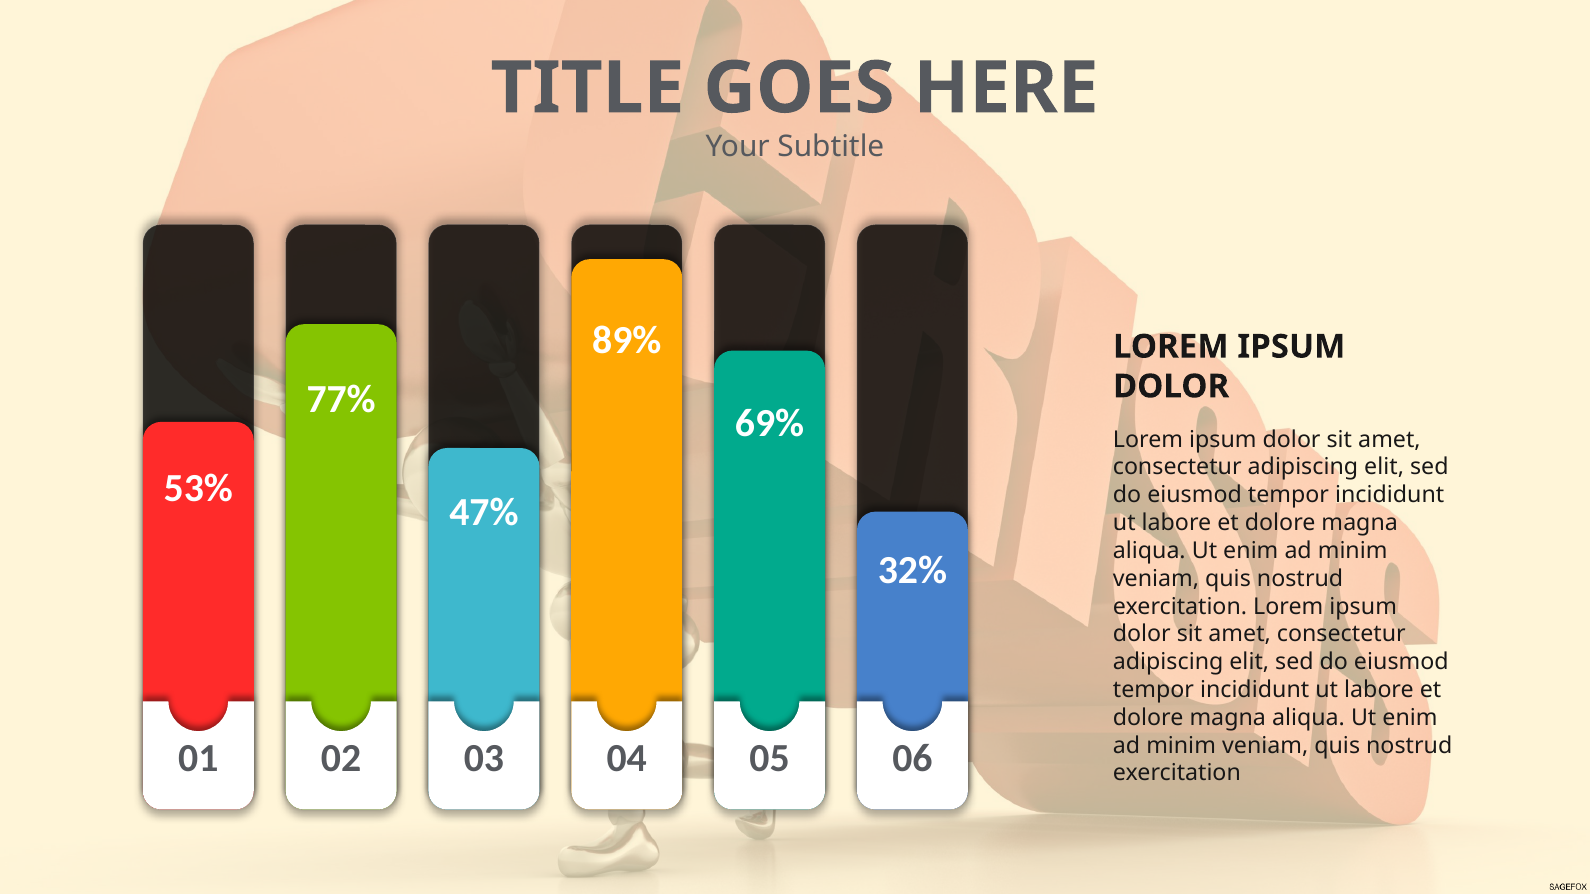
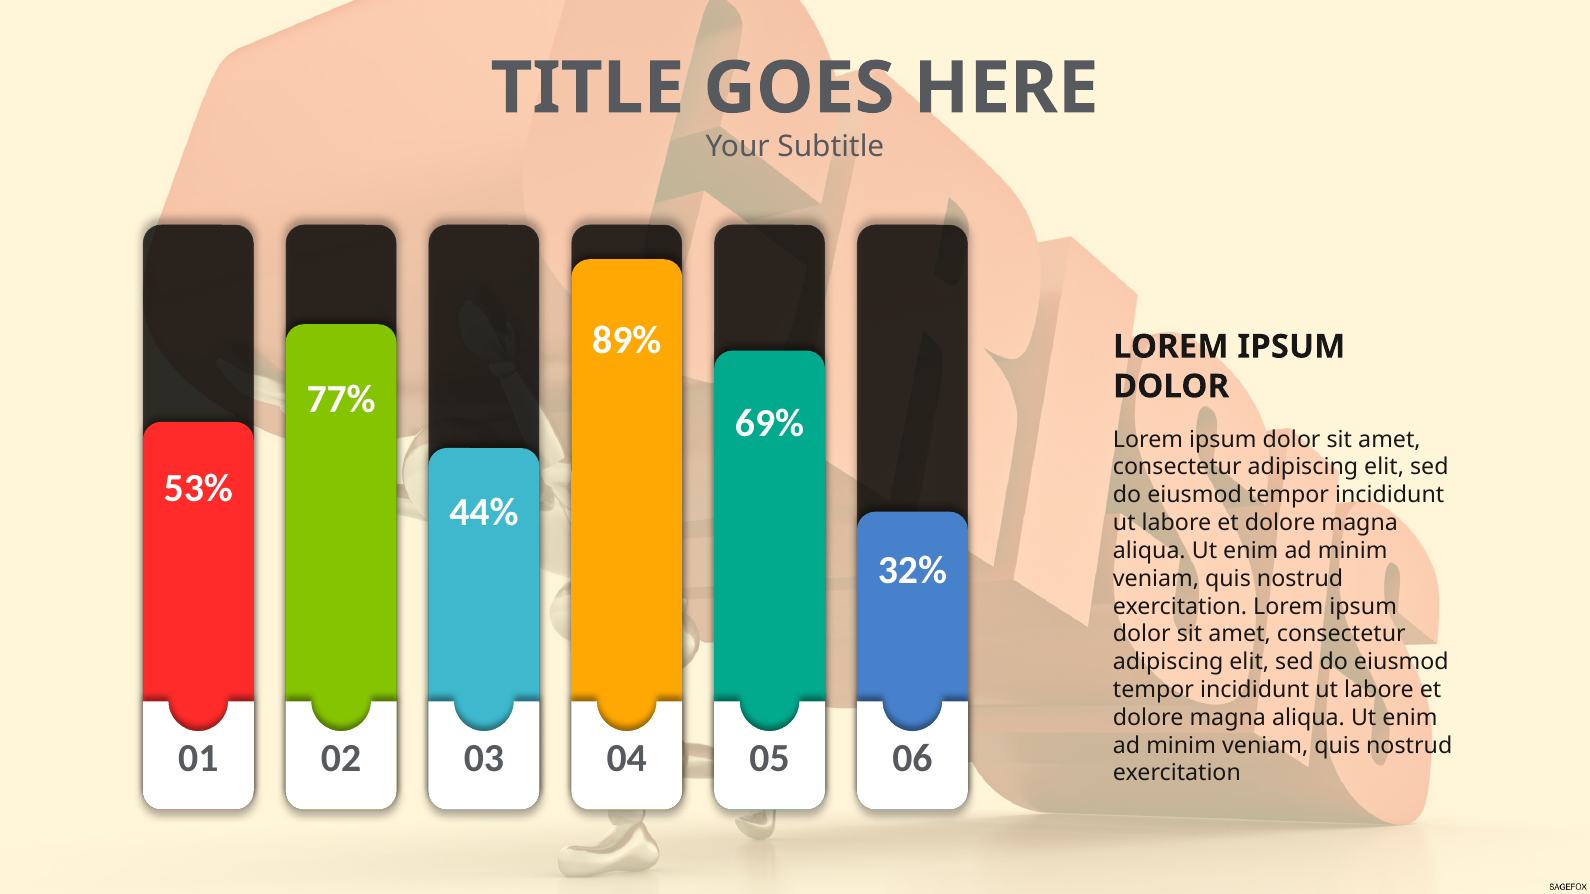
47%: 47% -> 44%
